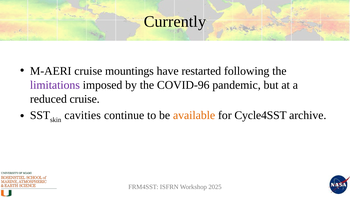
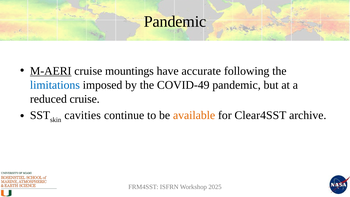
Currently at (175, 21): Currently -> Pandemic
M-AERI underline: none -> present
restarted: restarted -> accurate
limitations colour: purple -> blue
COVID-96: COVID-96 -> COVID-49
Cycle4SST: Cycle4SST -> Clear4SST
